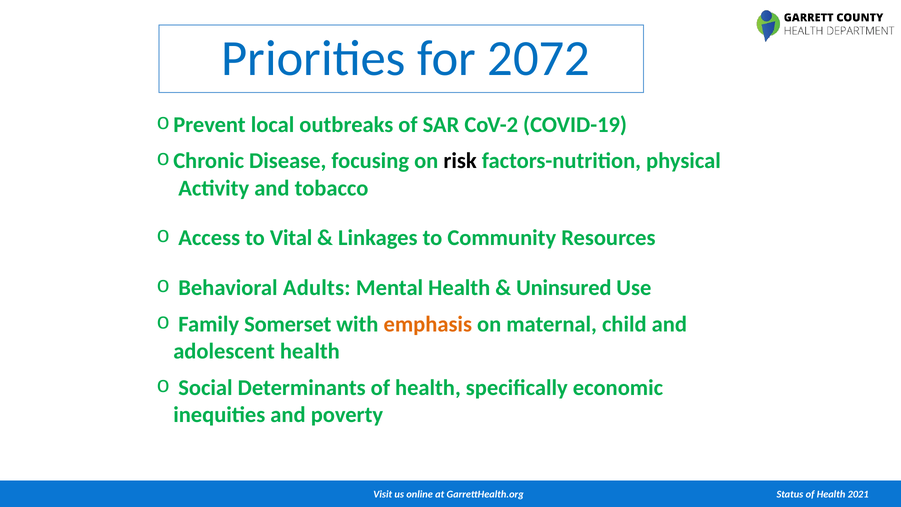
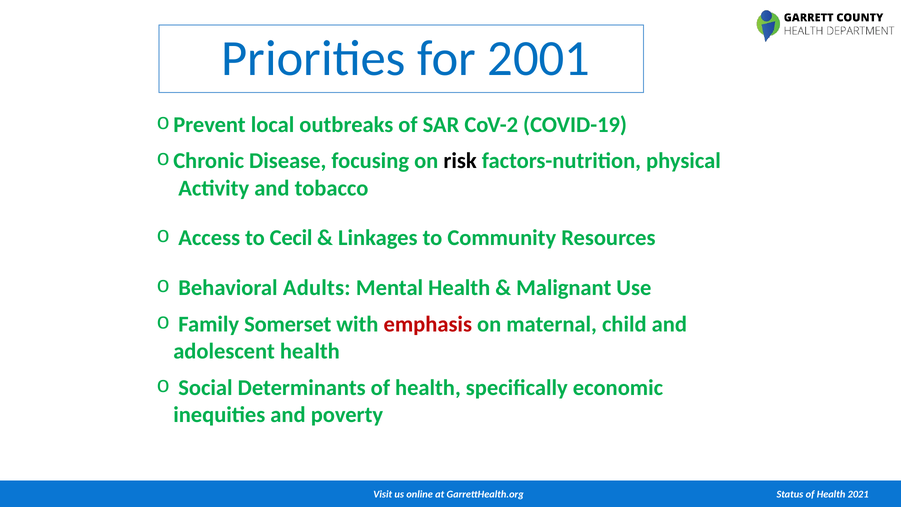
2072: 2072 -> 2001
Vital: Vital -> Cecil
Uninsured: Uninsured -> Malignant
emphasis colour: orange -> red
